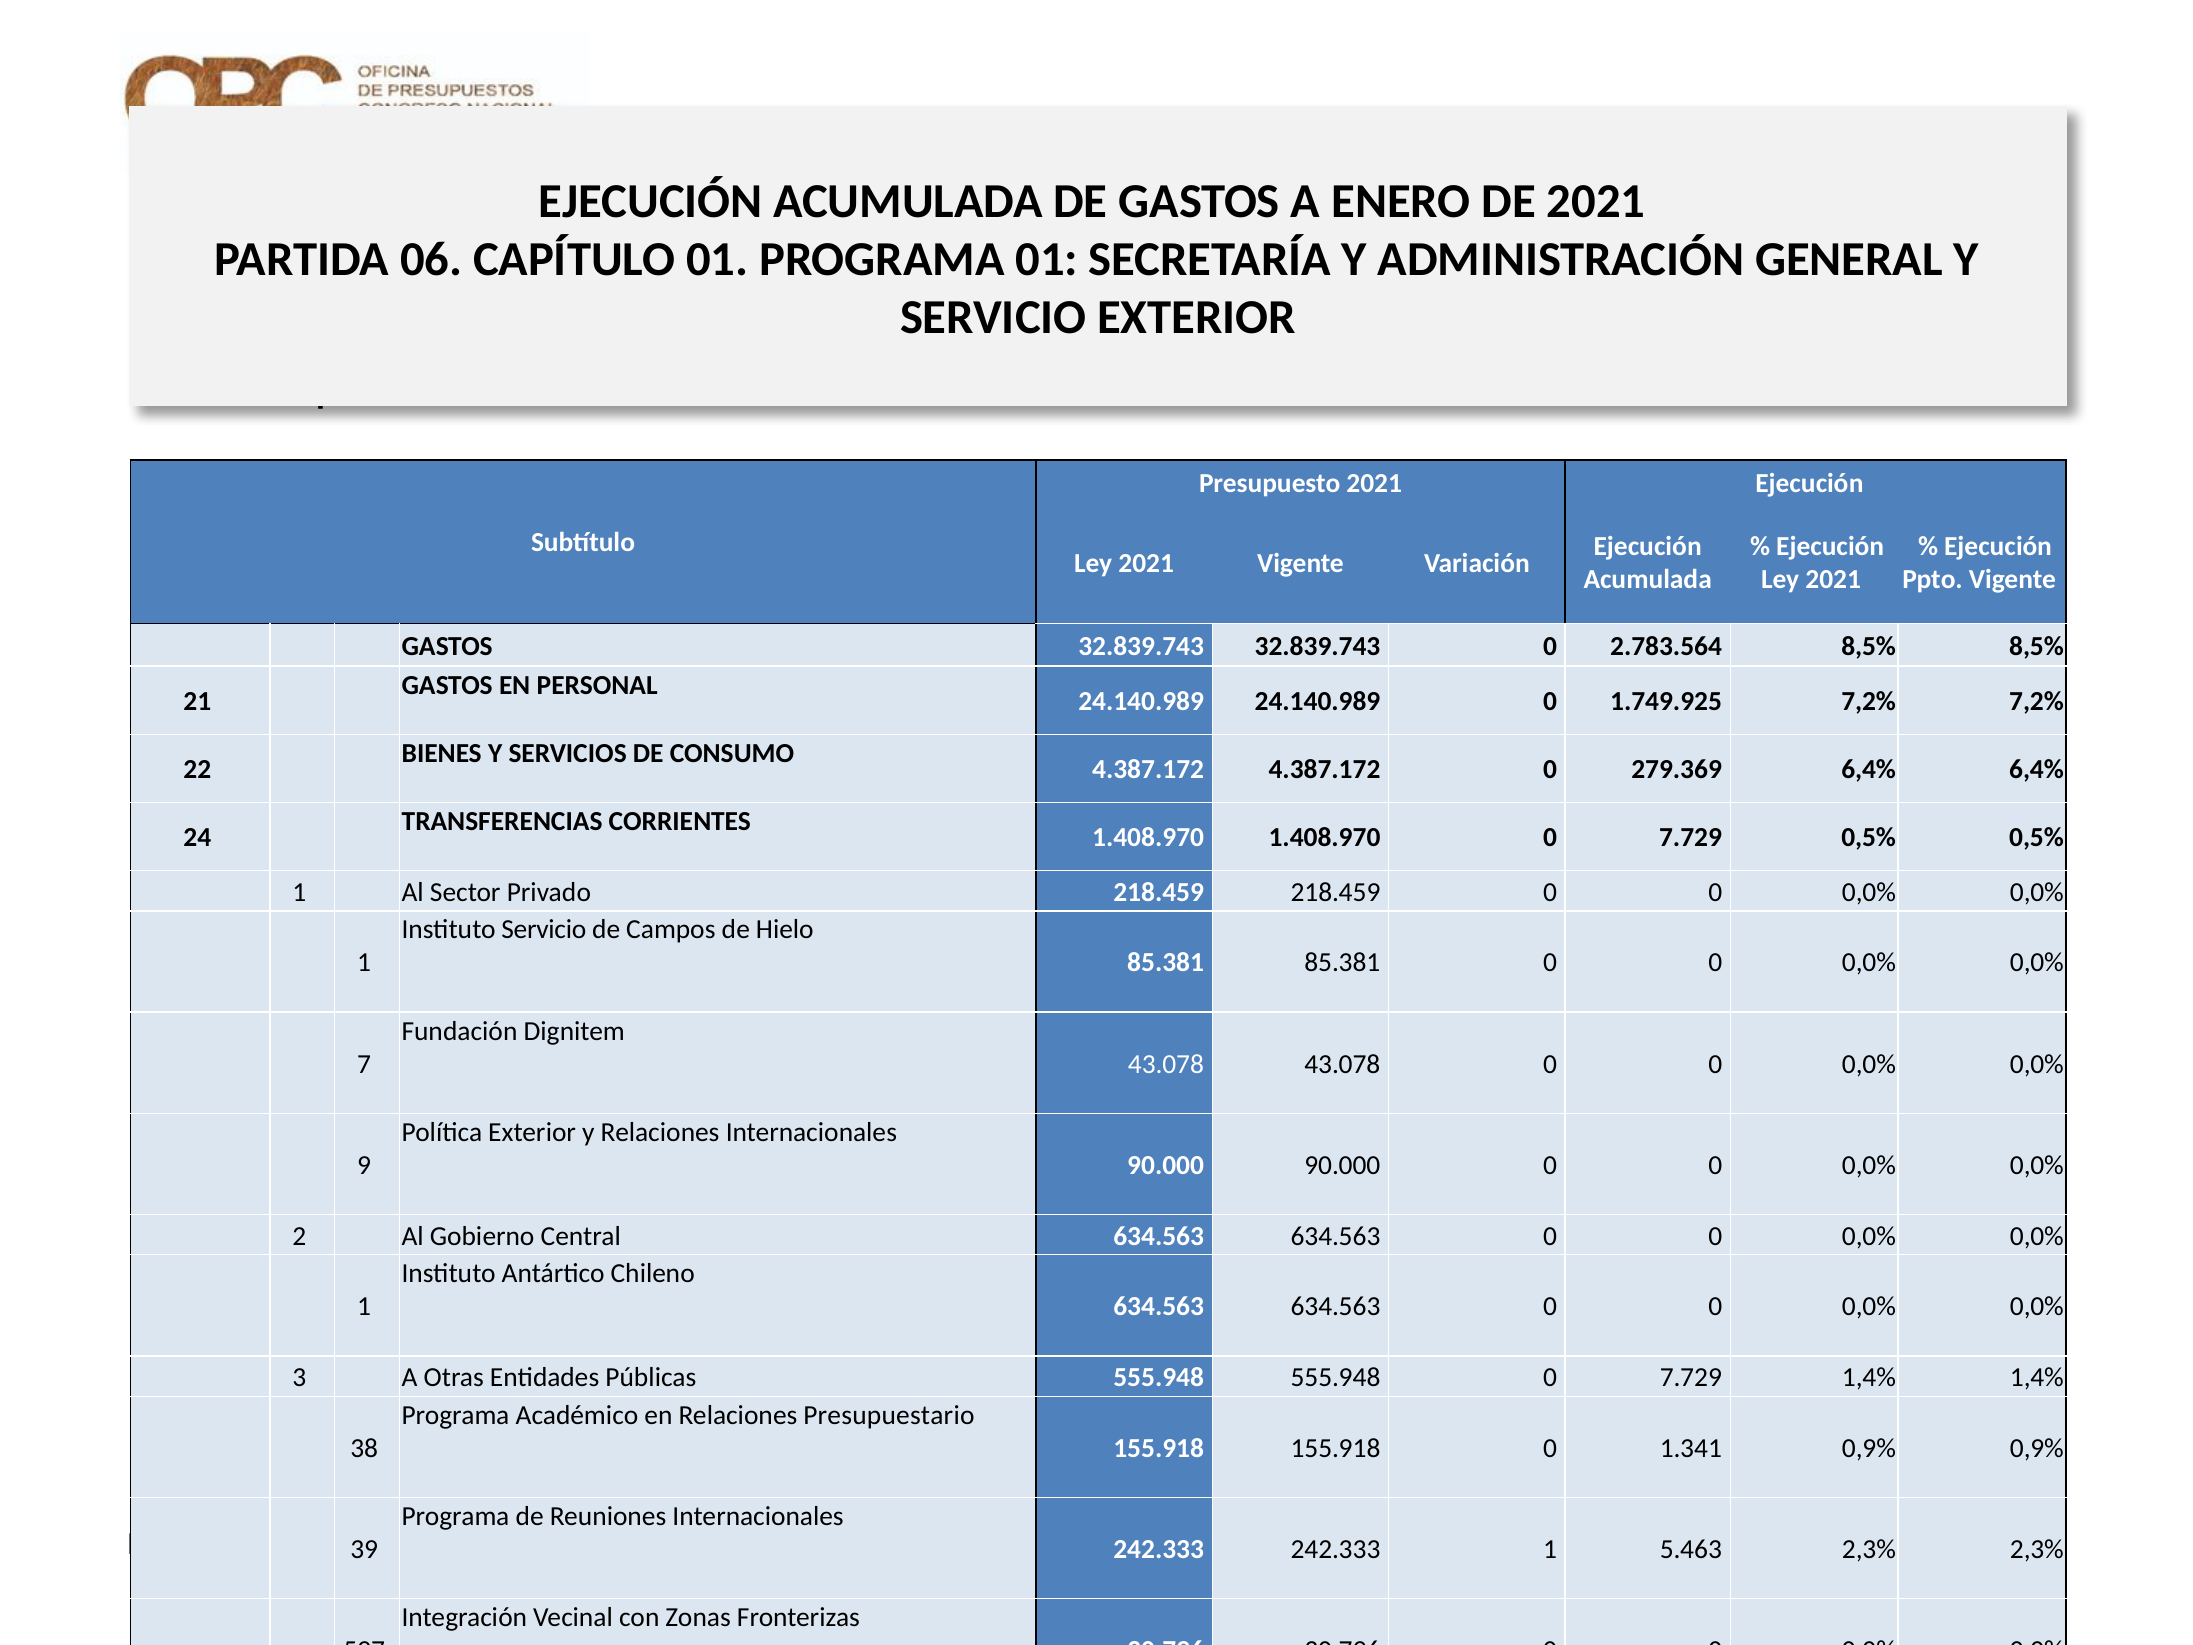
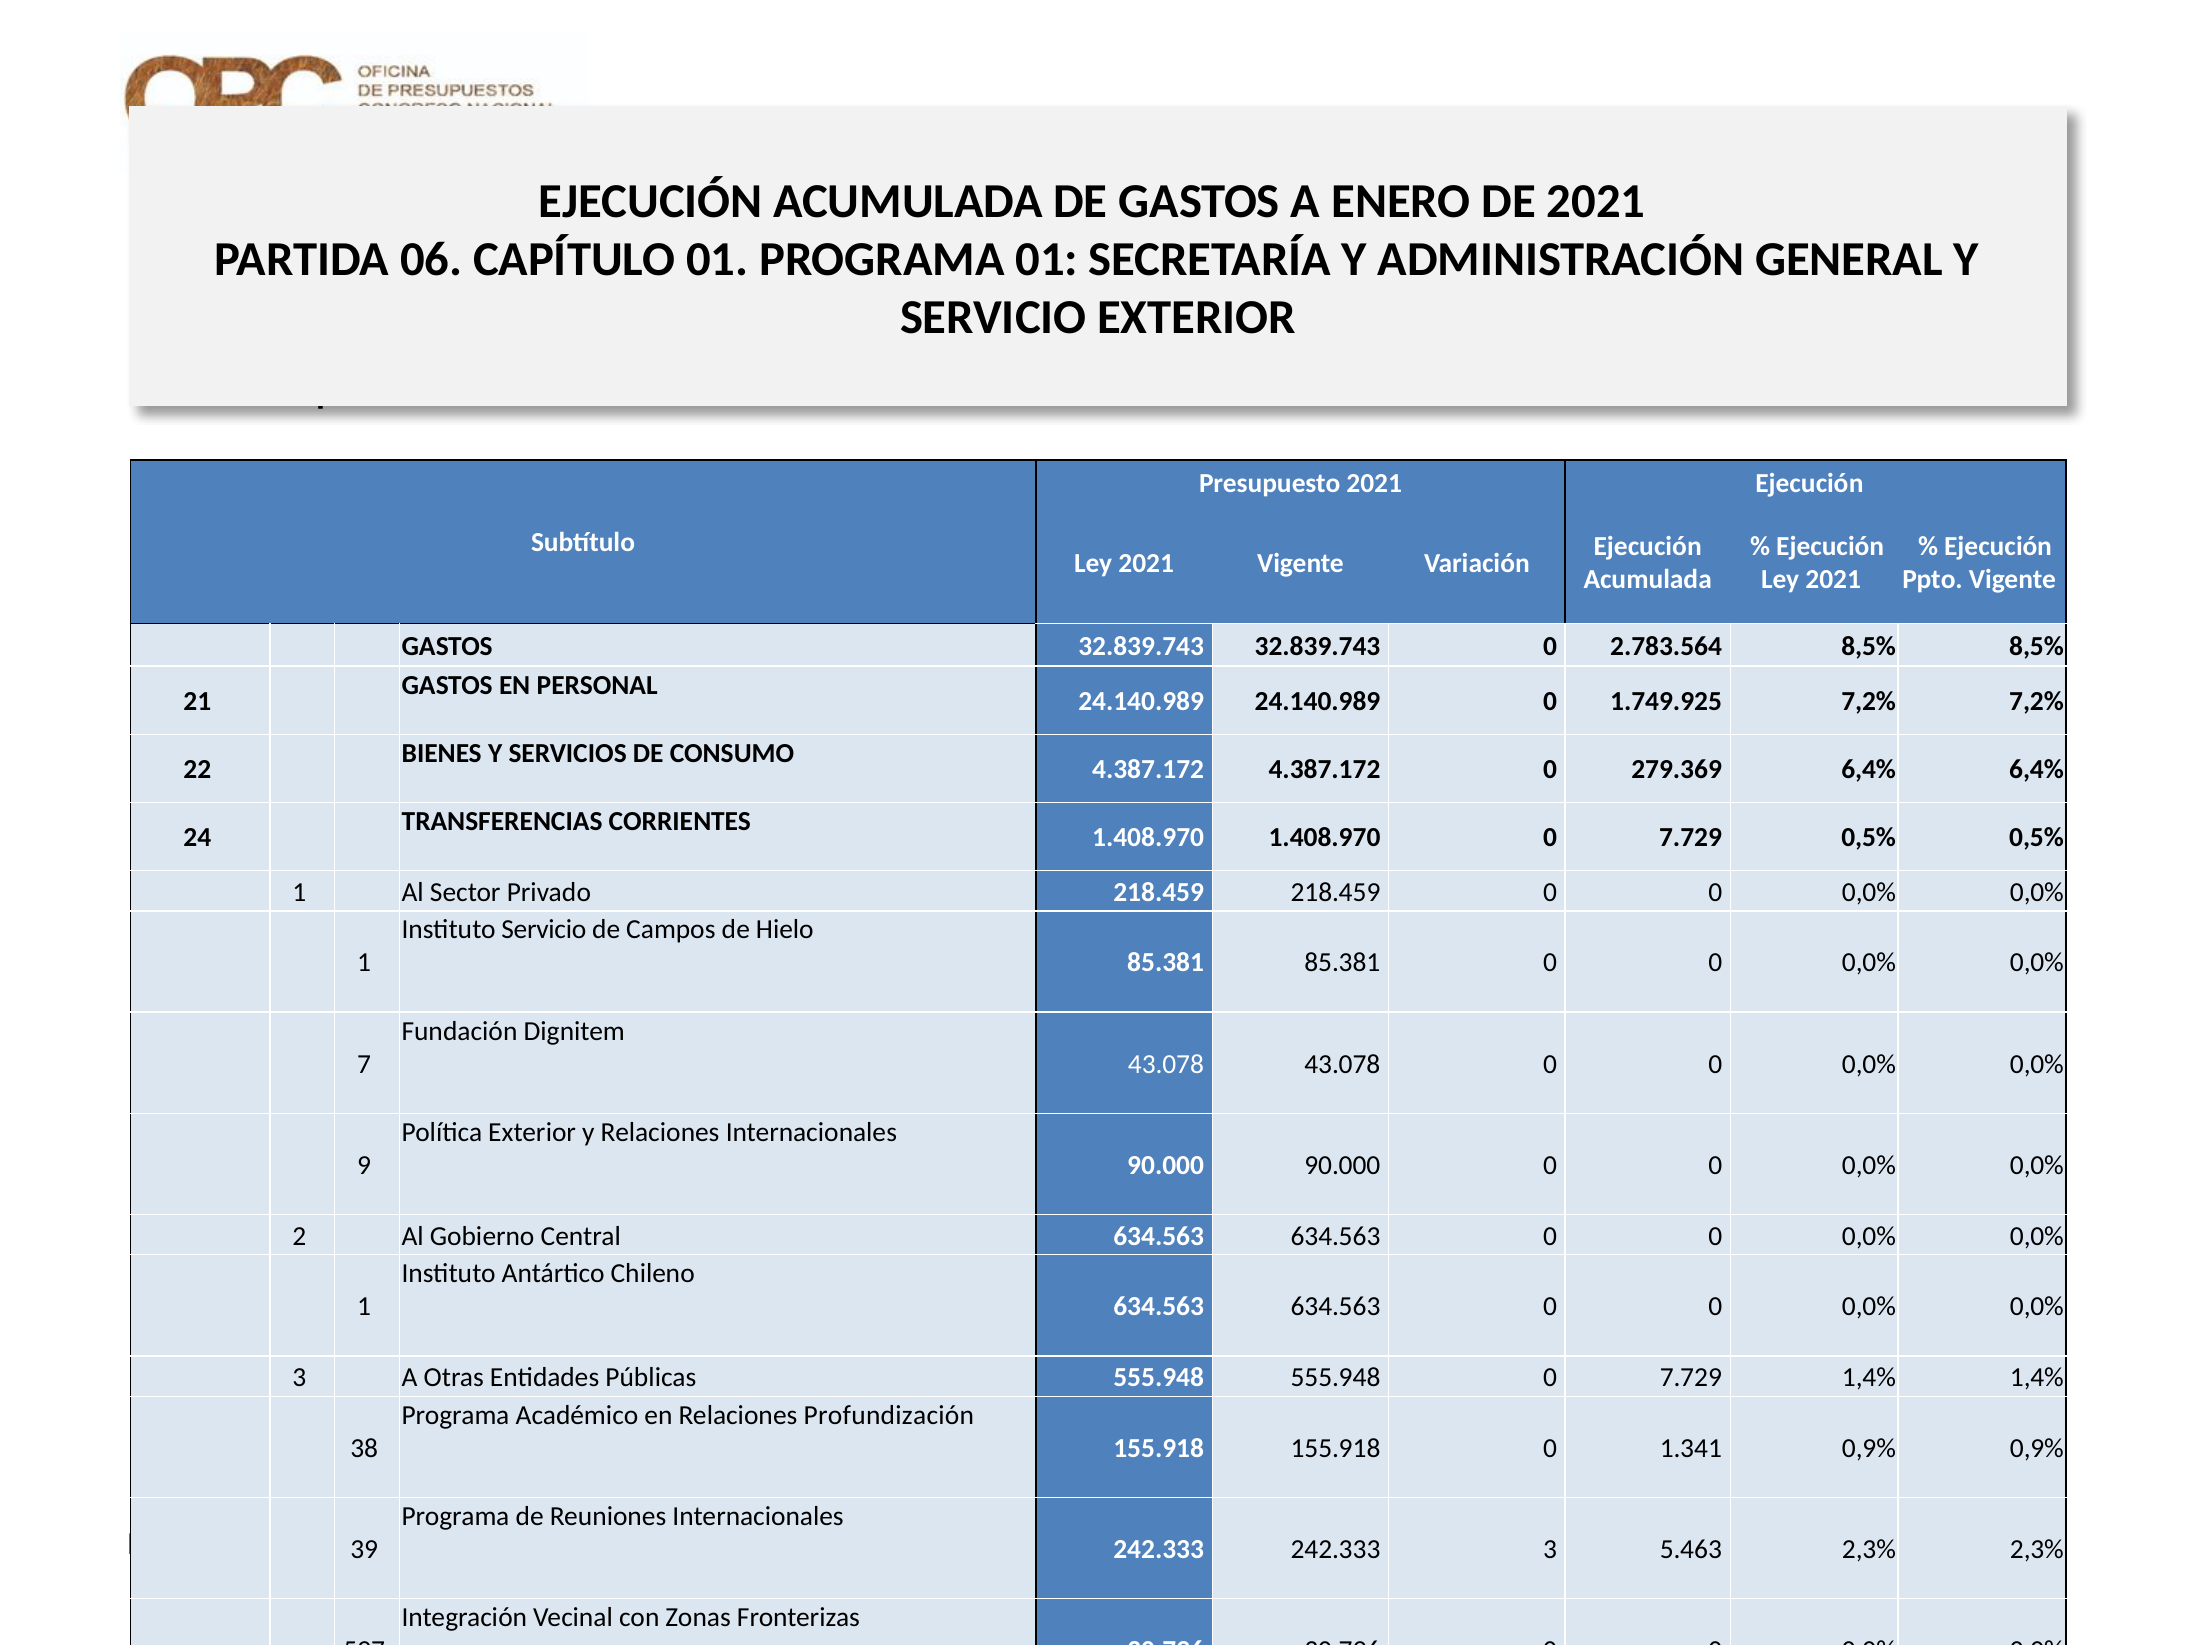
Presupuestario: Presupuestario -> Profundización
1 at (1550, 1549): 1 -> 3
